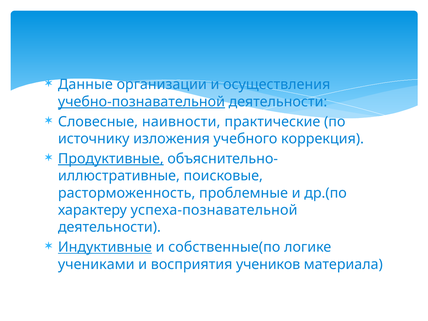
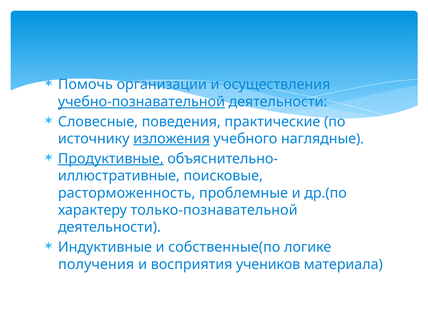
Данные: Данные -> Помочь
наивности: наивности -> поведения
изложения underline: none -> present
коррекция: коррекция -> наглядные
успеха-познавательной: успеха-познавательной -> только-познавательной
Индуктивные underline: present -> none
учениками: учениками -> получения
